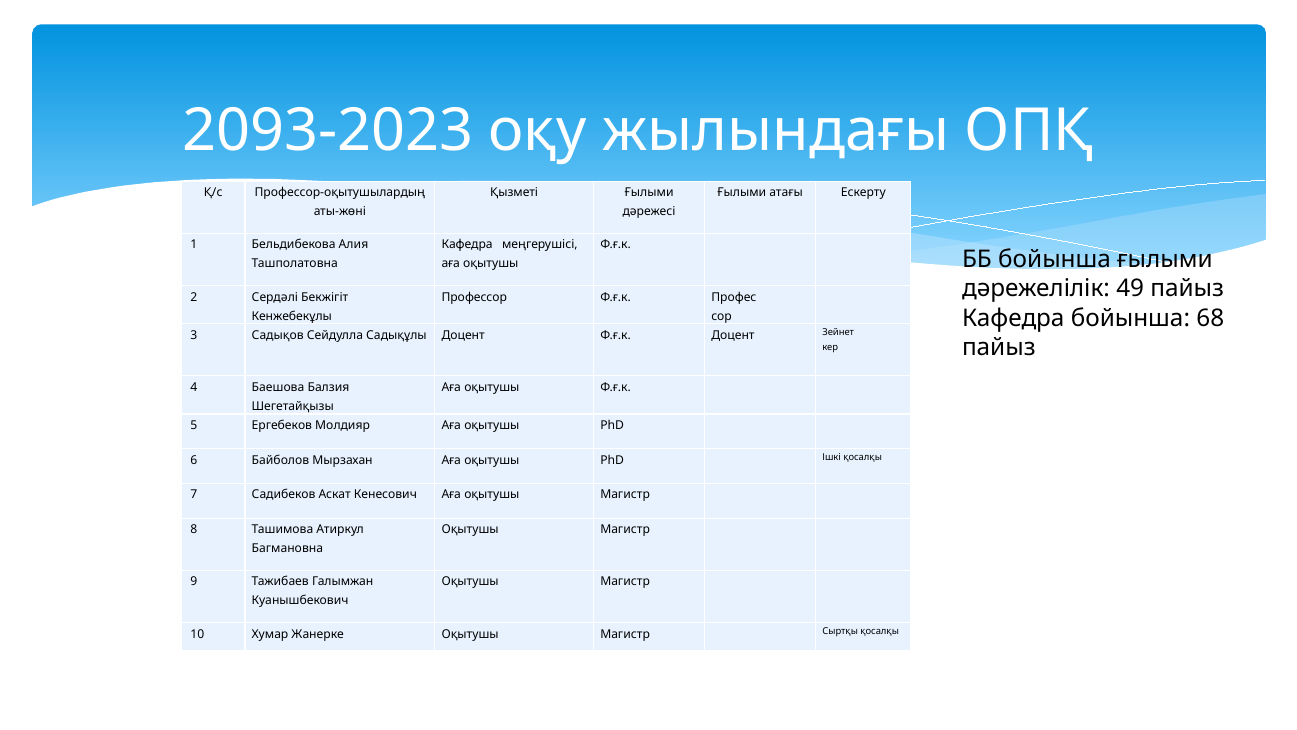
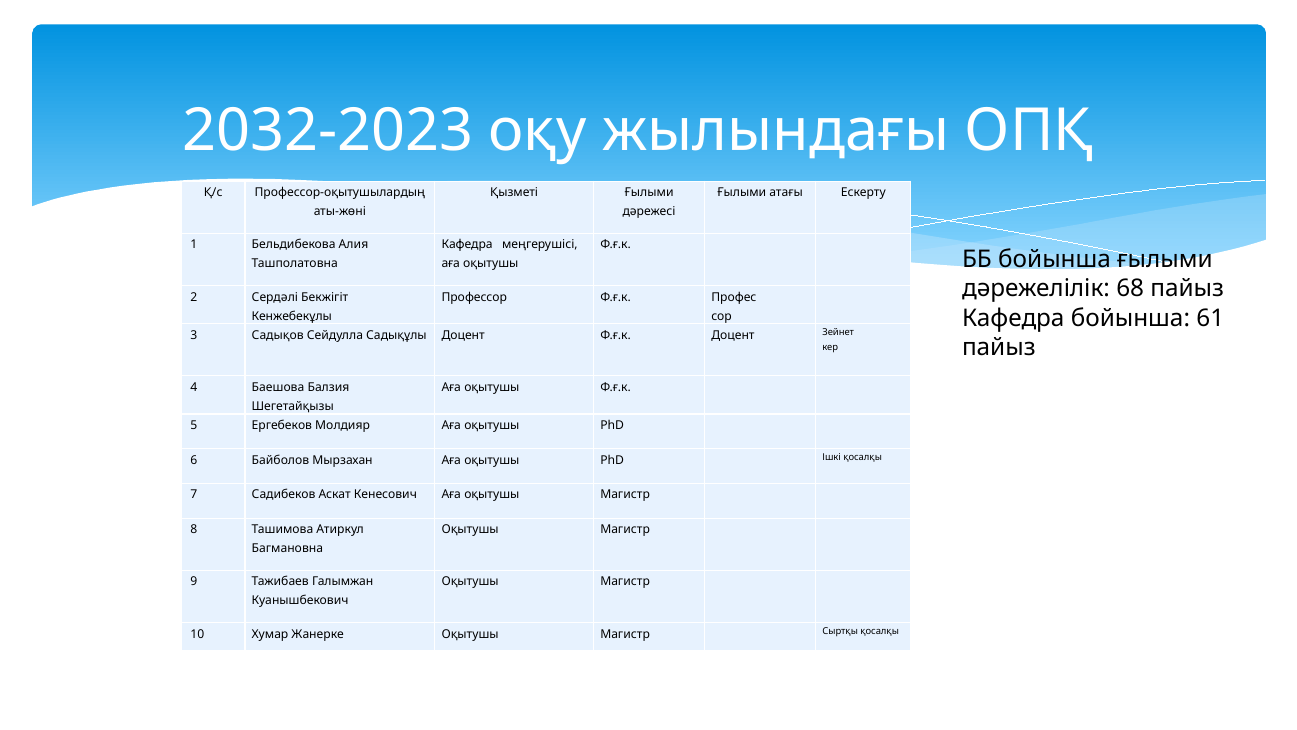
2093-2023: 2093-2023 -> 2032-2023
49: 49 -> 68
68: 68 -> 61
